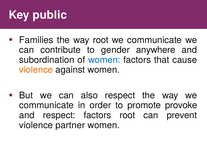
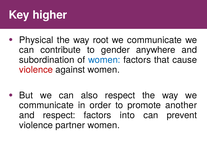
public: public -> higher
Families: Families -> Physical
violence at (36, 70) colour: orange -> red
provoke: provoke -> another
factors root: root -> into
